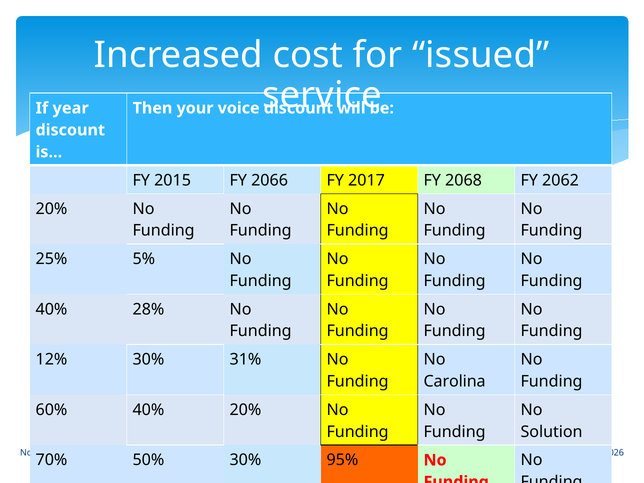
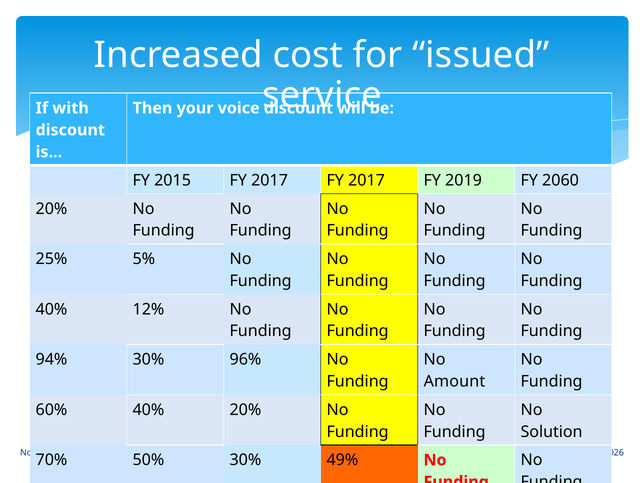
year: year -> with
2015 FY 2066: 2066 -> 2017
2068: 2068 -> 2019
2062: 2062 -> 2060
28%: 28% -> 12%
12%: 12% -> 94%
31%: 31% -> 96%
Carolina at (455, 381): Carolina -> Amount
95%: 95% -> 49%
